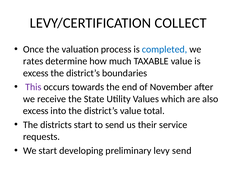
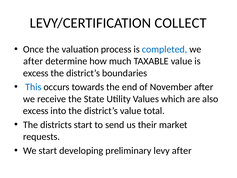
rates at (33, 61): rates -> after
This colour: purple -> blue
service: service -> market
levy send: send -> after
